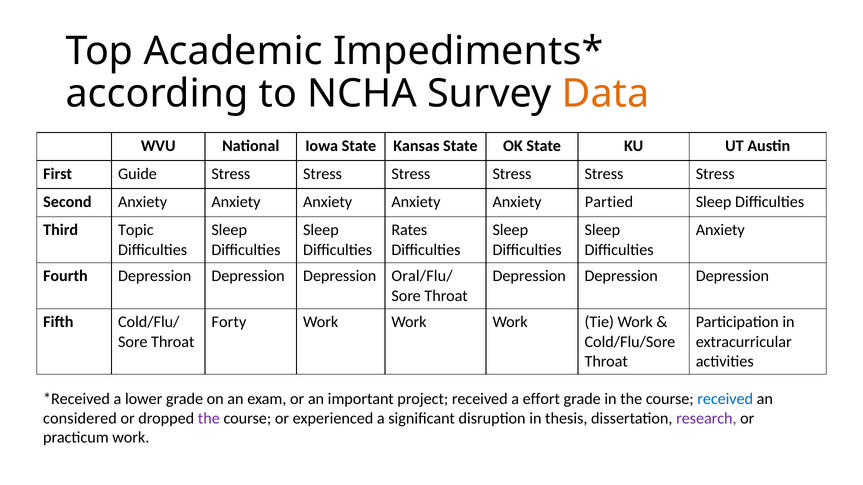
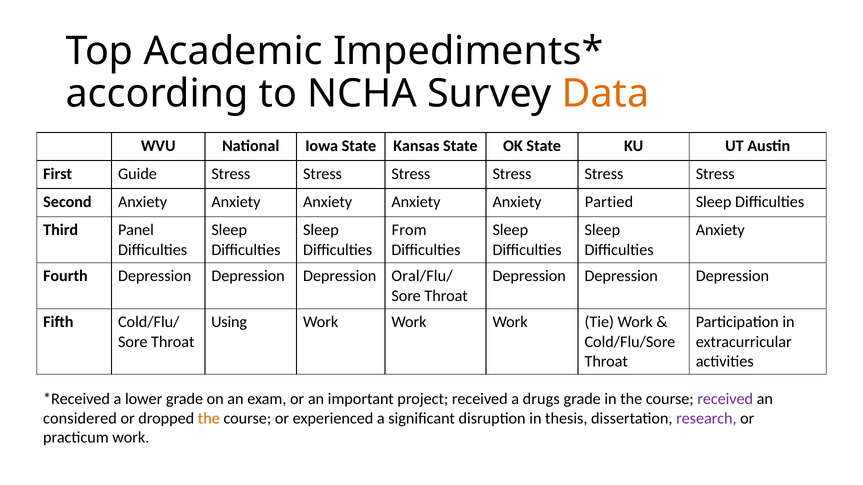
Topic: Topic -> Panel
Rates: Rates -> From
Forty: Forty -> Using
effort: effort -> drugs
received at (725, 399) colour: blue -> purple
the at (209, 419) colour: purple -> orange
